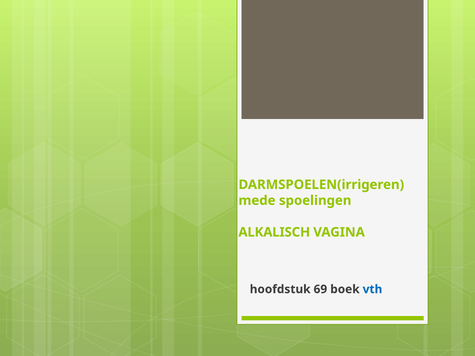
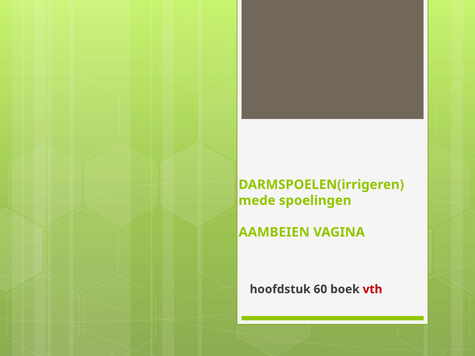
ALKALISCH: ALKALISCH -> AAMBEIEN
69: 69 -> 60
vth colour: blue -> red
